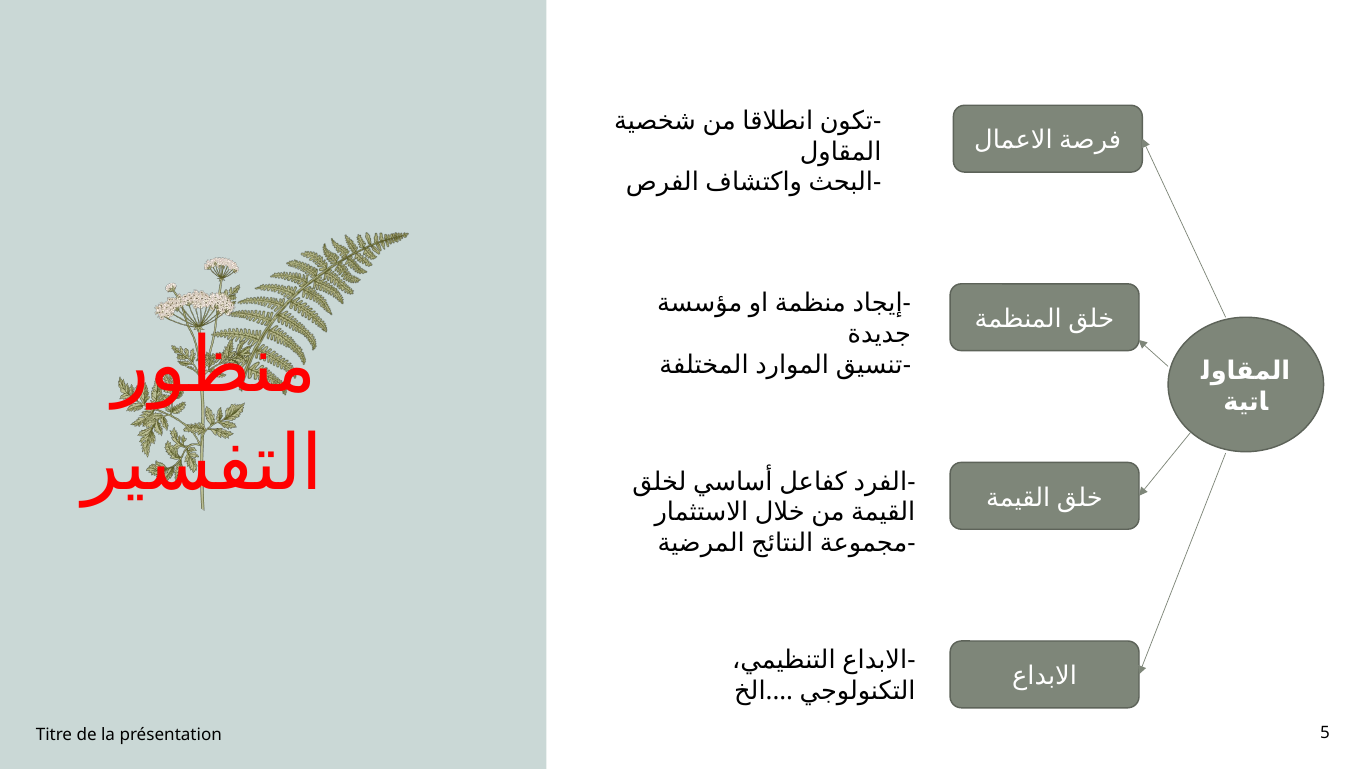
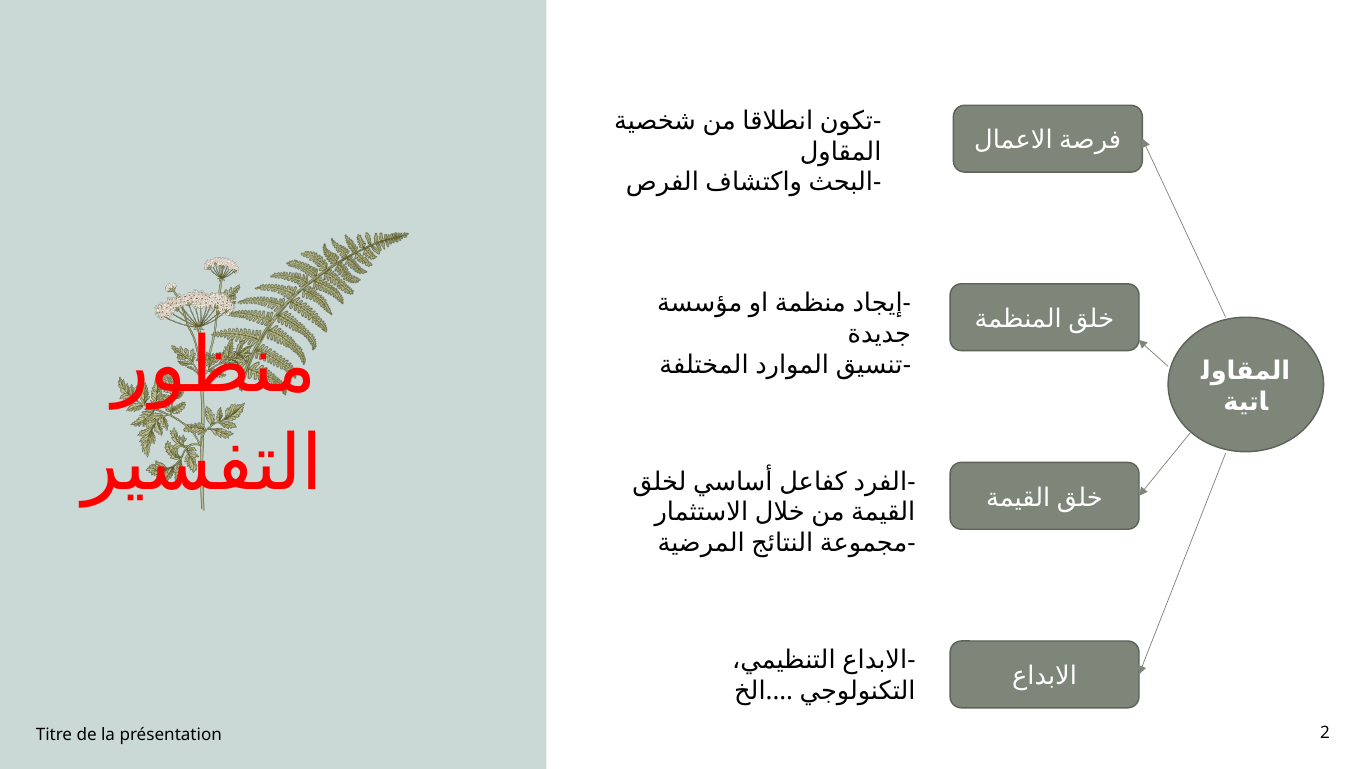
5: 5 -> 2
